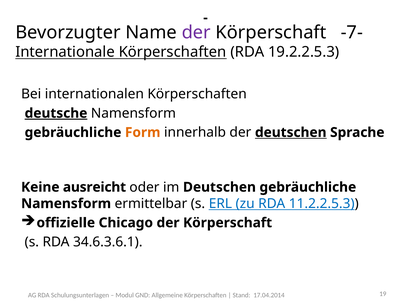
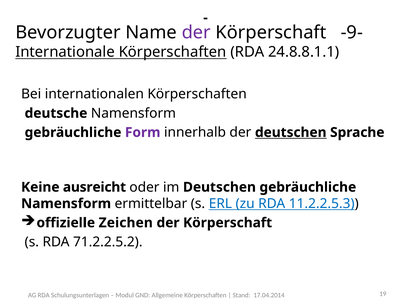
-7-: -7- -> -9-
19.2.2.5.3: 19.2.2.5.3 -> 24.8.8.1.1
deutsche underline: present -> none
Form colour: orange -> purple
Chicago: Chicago -> Zeichen
34.6.3.6.1: 34.6.3.6.1 -> 71.2.2.5.2
